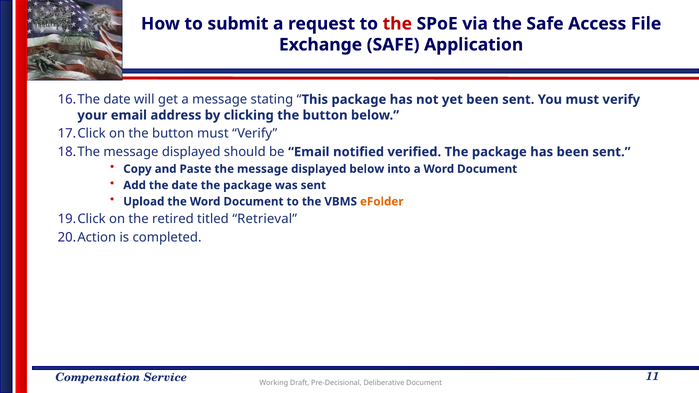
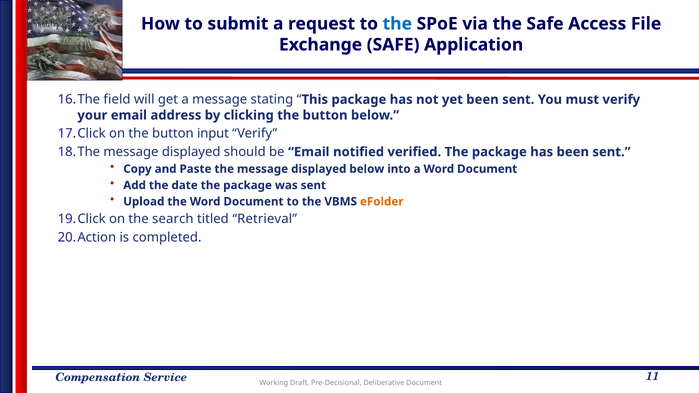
the at (397, 24) colour: red -> blue
date at (117, 100): date -> field
button must: must -> input
retired: retired -> search
